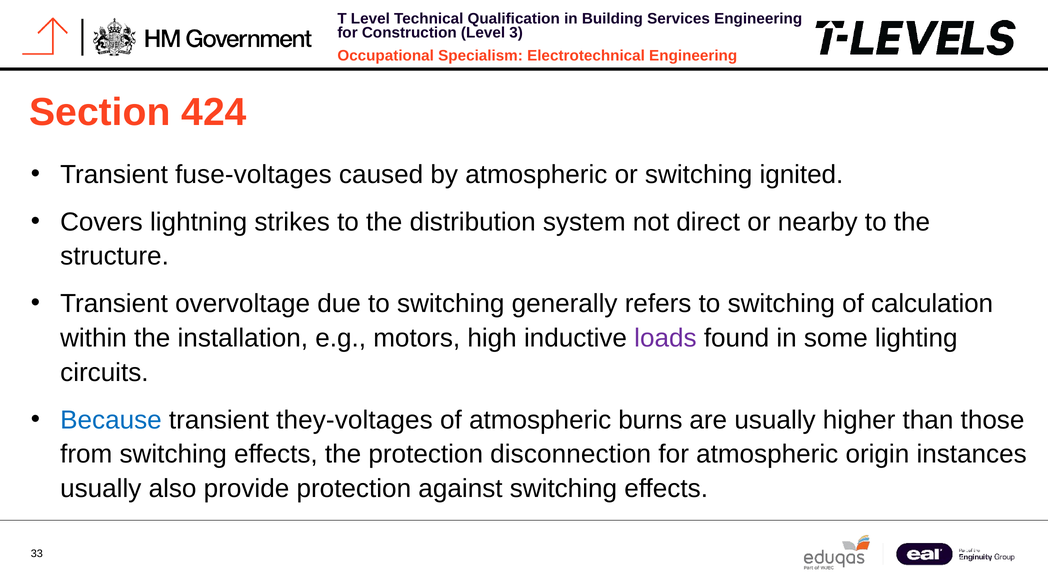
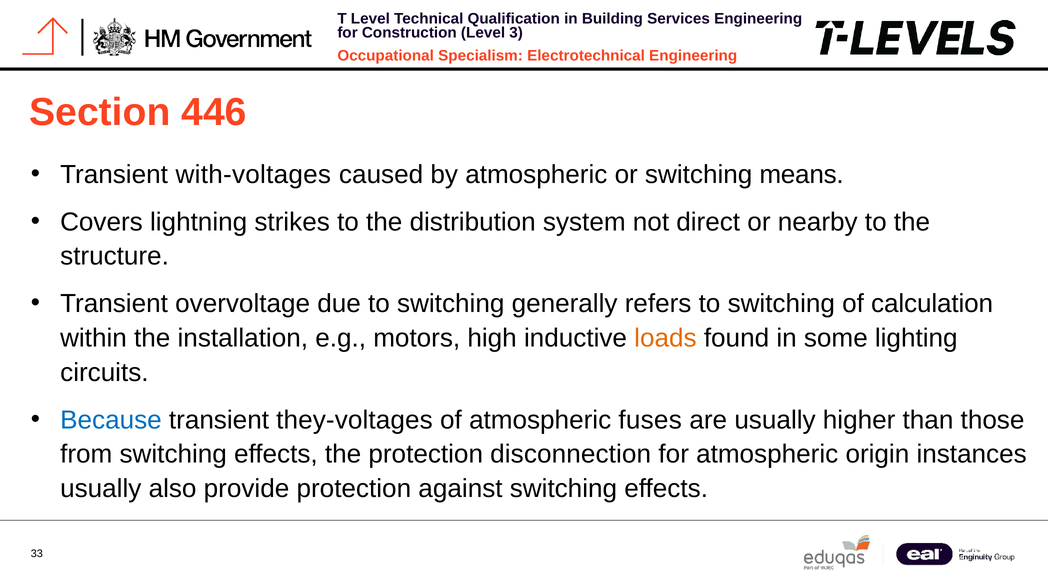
424: 424 -> 446
fuse-voltages: fuse-voltages -> with-voltages
ignited: ignited -> means
loads colour: purple -> orange
burns: burns -> fuses
